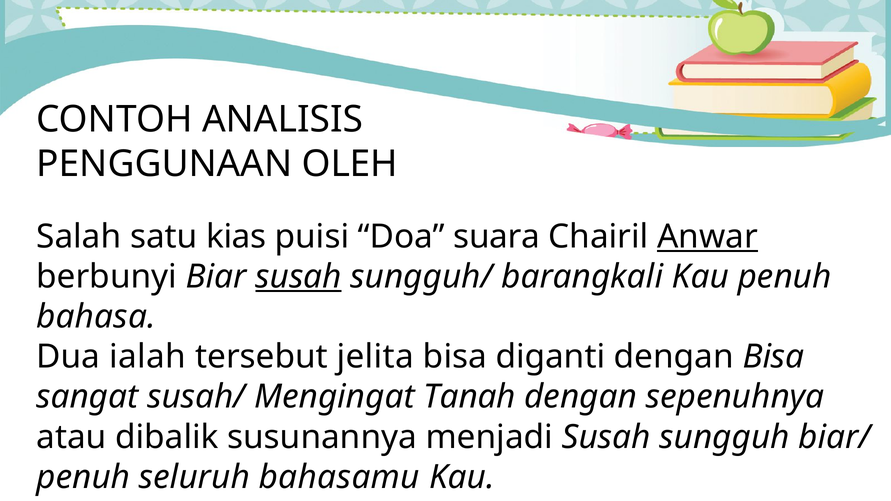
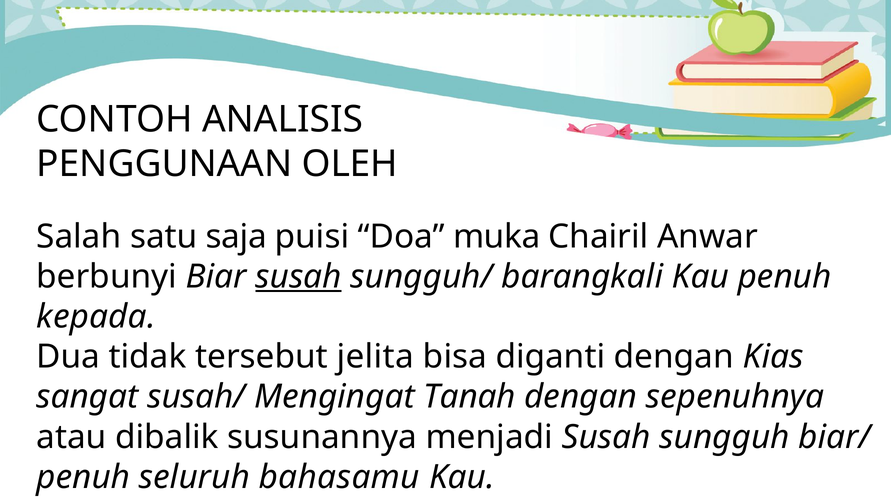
kias: kias -> saja
suara: suara -> muka
Anwar underline: present -> none
bahasa: bahasa -> kepada
ialah: ialah -> tidak
dengan Bisa: Bisa -> Kias
